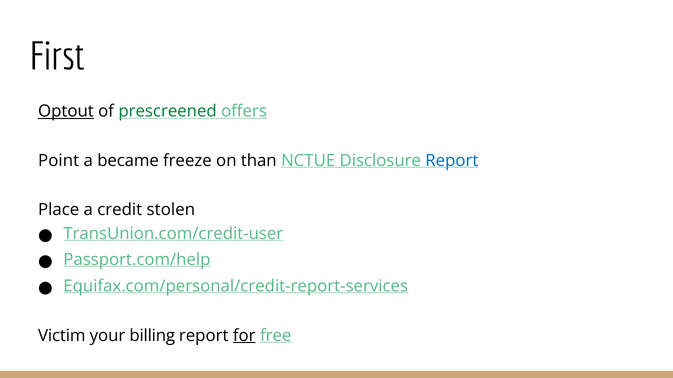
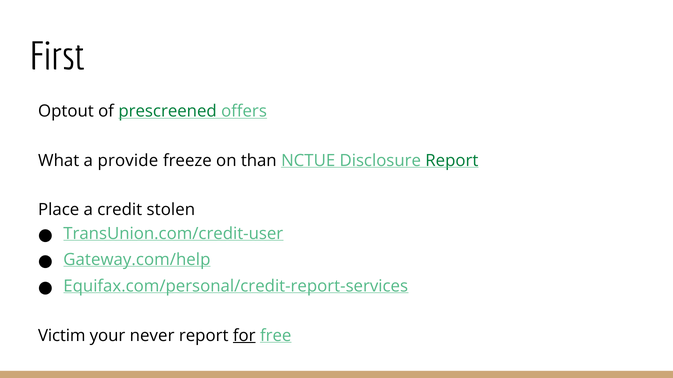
Optout underline: present -> none
Point: Point -> What
became: became -> provide
Report at (452, 161) colour: blue -> green
Passport.com/help: Passport.com/help -> Gateway.com/help
billing: billing -> never
